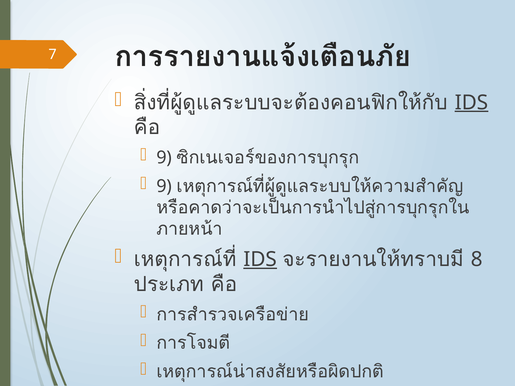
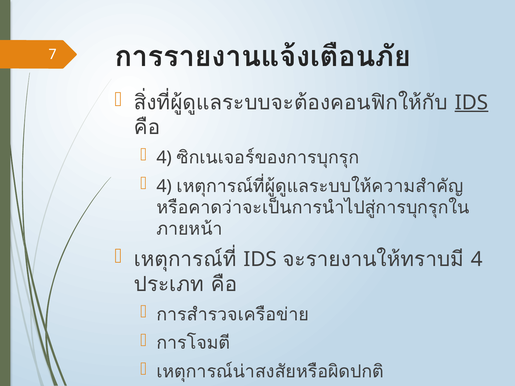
9 at (164, 158): 9 -> 4
9 at (164, 186): 9 -> 4
IDS at (260, 260) underline: present -> none
8 at (477, 260): 8 -> 4
